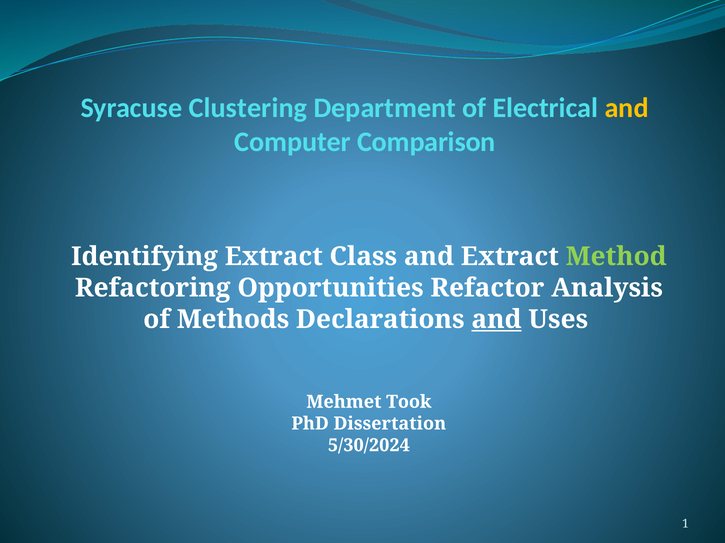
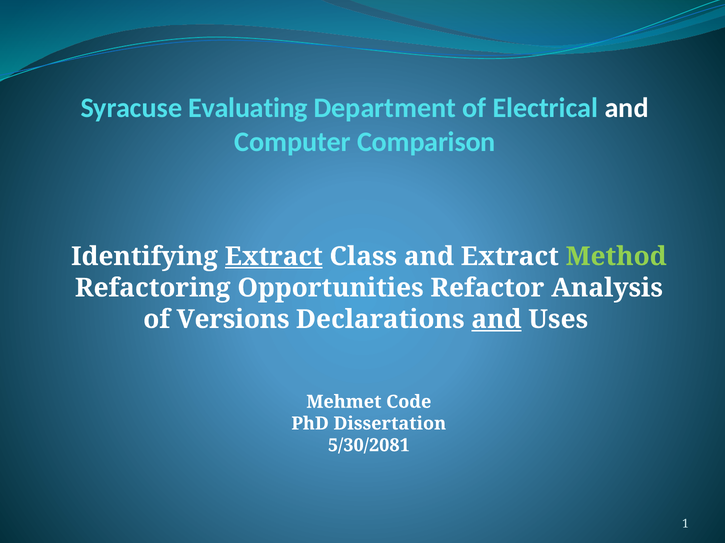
Clustering: Clustering -> Evaluating
and at (627, 108) colour: yellow -> white
Extract at (274, 257) underline: none -> present
Methods: Methods -> Versions
Took: Took -> Code
5/30/2024: 5/30/2024 -> 5/30/2081
